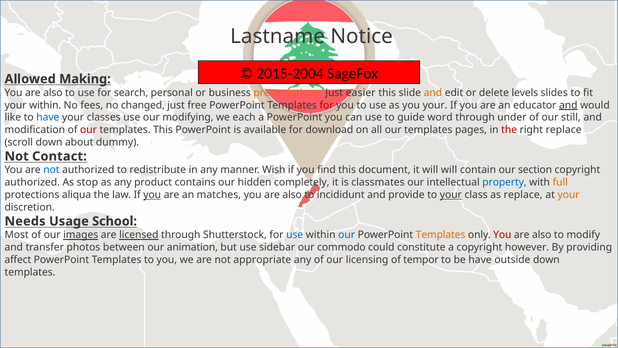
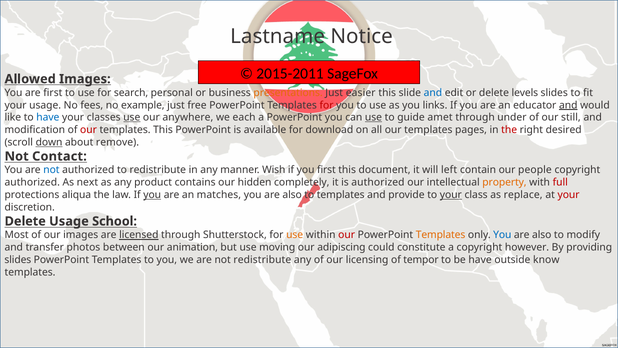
2015-2004: 2015-2004 -> 2015-2011
Allowed Making: Making -> Images
also at (53, 93): also -> first
and at (433, 93) colour: orange -> blue
your within: within -> usage
changed: changed -> example
you your: your -> links
use at (132, 117) underline: none -> present
modifying: modifying -> anywhere
use at (373, 117) underline: none -> present
word: word -> amet
right replace: replace -> desired
down at (49, 142) underline: none -> present
dummy: dummy -> remove
you find: find -> first
will will: will -> left
section: section -> people
stop: stop -> next
is classmates: classmates -> authorized
property colour: blue -> orange
full colour: orange -> red
to incididunt: incididunt -> templates
your at (569, 195) colour: orange -> red
Needs at (25, 221): Needs -> Delete
images at (81, 235) underline: present -> none
use at (295, 235) colour: blue -> orange
our at (347, 235) colour: blue -> red
You at (502, 235) colour: red -> blue
sidebar: sidebar -> moving
commodo: commodo -> adipiscing
affect at (18, 259): affect -> slides
not appropriate: appropriate -> redistribute
outside down: down -> know
